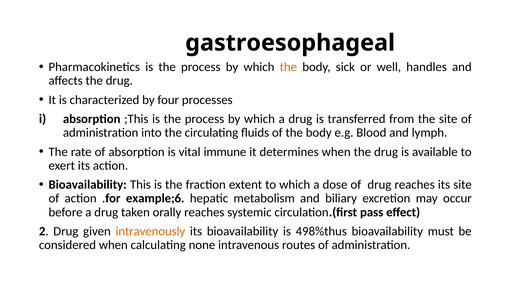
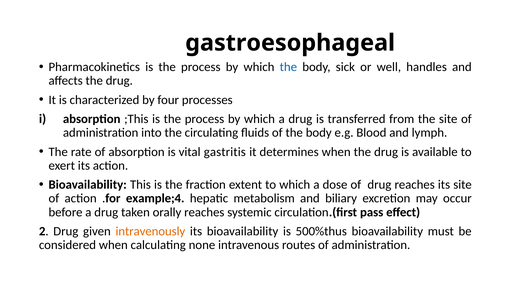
the at (288, 67) colour: orange -> blue
immune: immune -> gastritis
example;6: example;6 -> example;4
498%thus: 498%thus -> 500%thus
